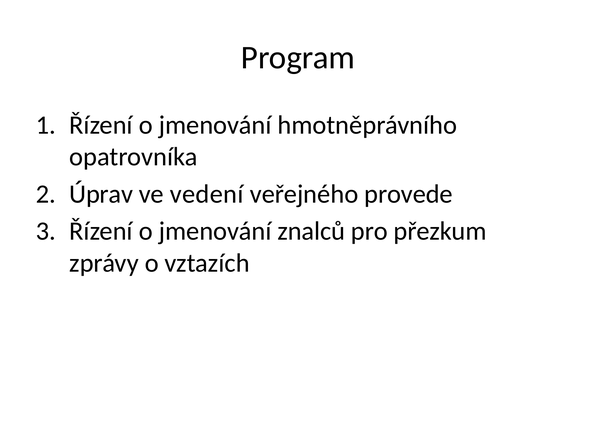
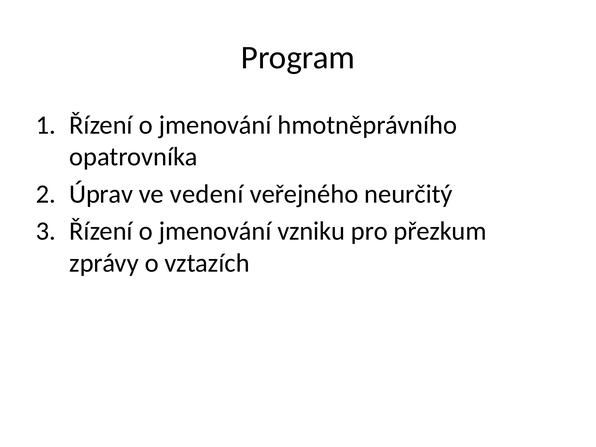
provede: provede -> neurčitý
znalců: znalců -> vzniku
